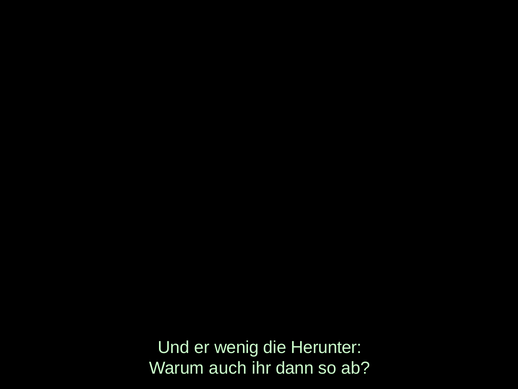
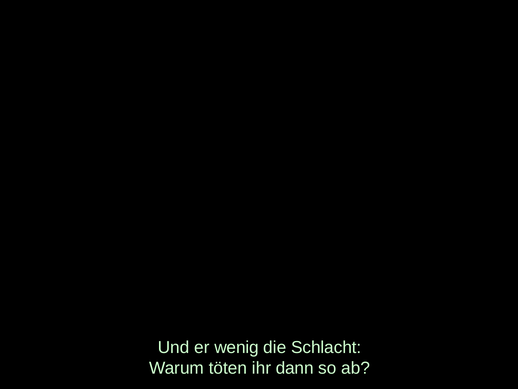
Herunter: Herunter -> Schlacht
auch: auch -> töten
